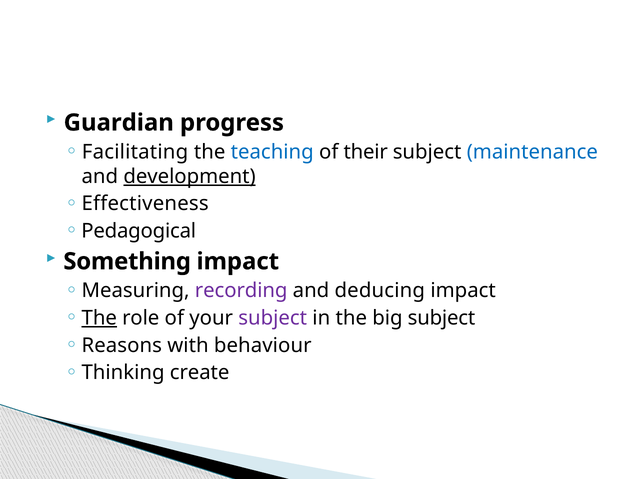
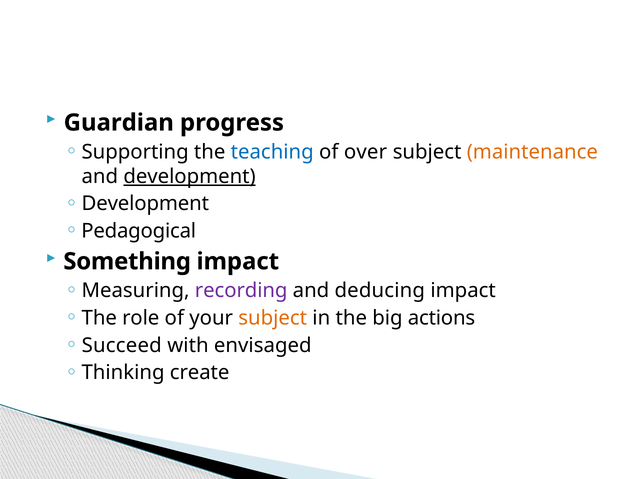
Facilitating: Facilitating -> Supporting
their: their -> over
maintenance colour: blue -> orange
Effectiveness at (145, 203): Effectiveness -> Development
The at (99, 318) underline: present -> none
subject at (273, 318) colour: purple -> orange
big subject: subject -> actions
Reasons: Reasons -> Succeed
behaviour: behaviour -> envisaged
